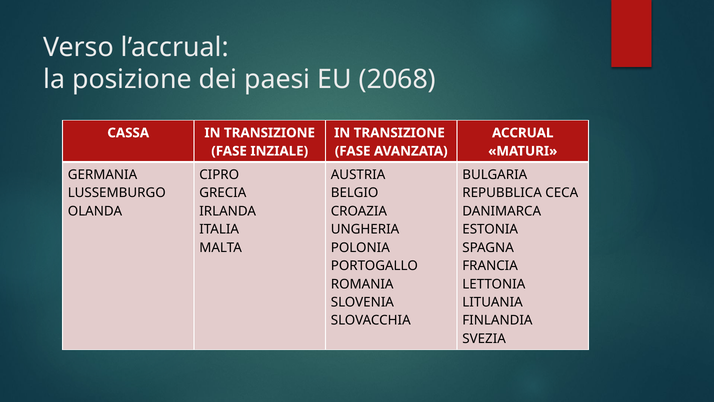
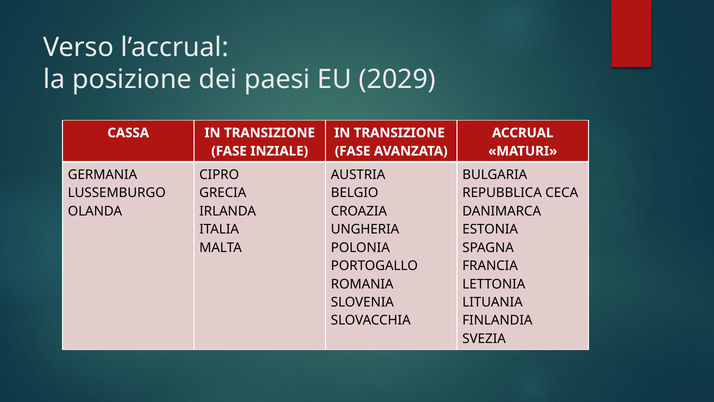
2068: 2068 -> 2029
